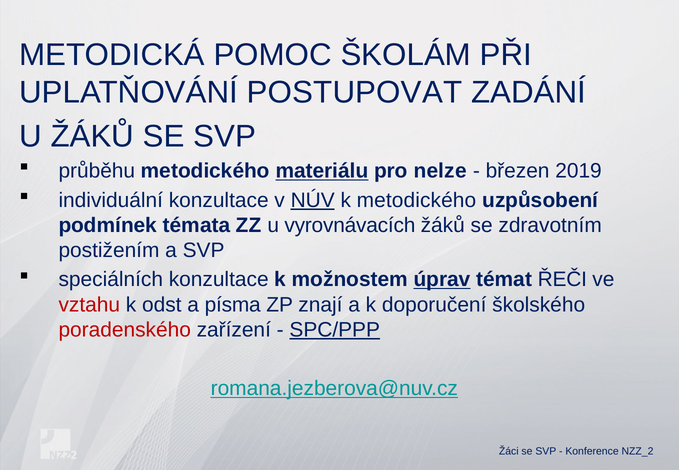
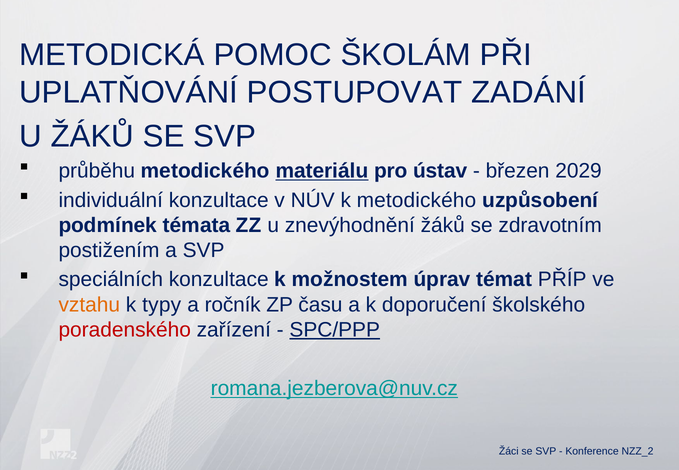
nelze: nelze -> ústav
2019: 2019 -> 2029
NÚV underline: present -> none
vyrovnávacích: vyrovnávacích -> znevýhodnění
úprav underline: present -> none
ŘEČI: ŘEČI -> PŘÍP
vztahu colour: red -> orange
odst: odst -> typy
písma: písma -> ročník
znají: znají -> času
